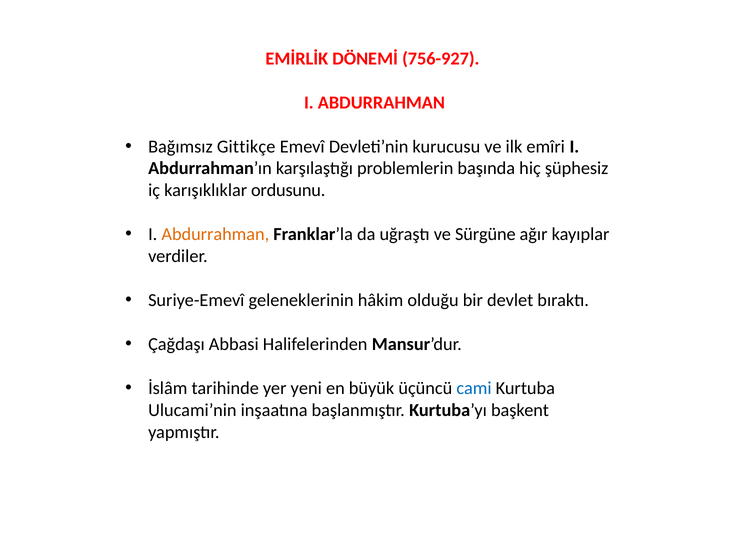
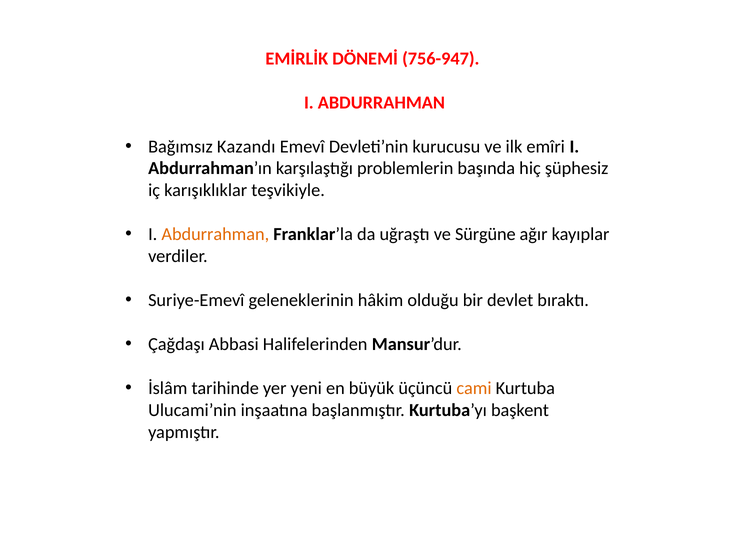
756-927: 756-927 -> 756-947
Gittikçe: Gittikçe -> Kazandı
ordusunu: ordusunu -> teşvikiyle
cami colour: blue -> orange
